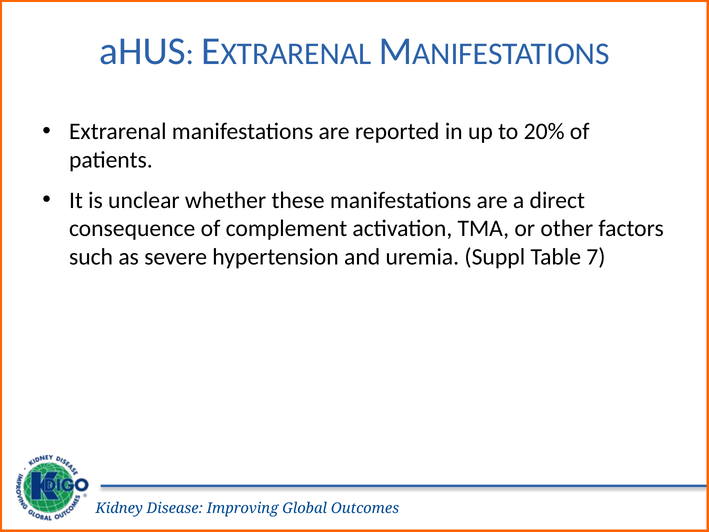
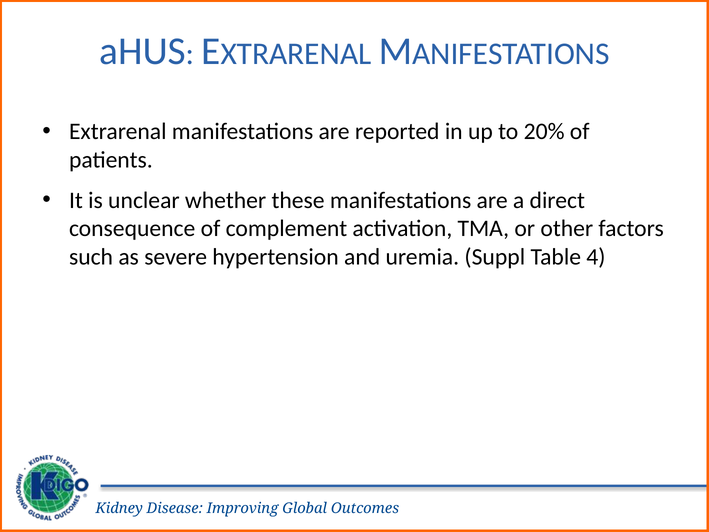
7: 7 -> 4
